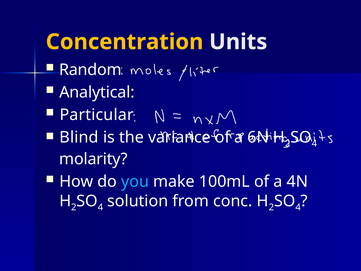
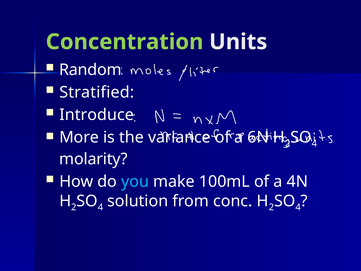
Concentration colour: yellow -> light green
Analytical: Analytical -> Stratified
Particular: Particular -> Introduce
Blind: Blind -> More
